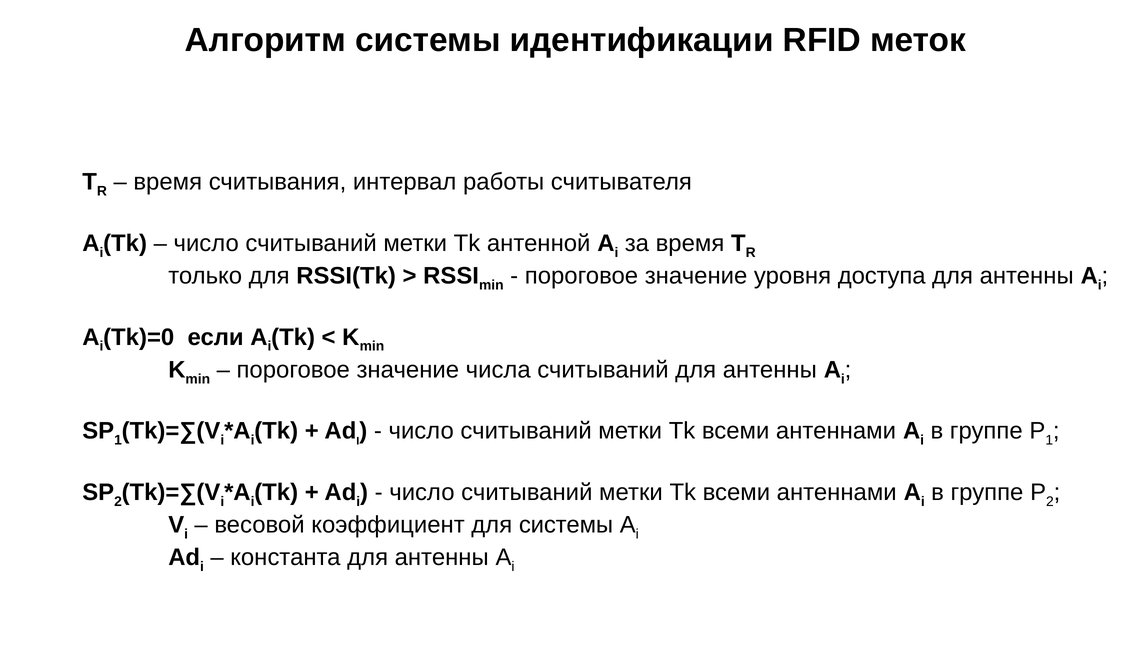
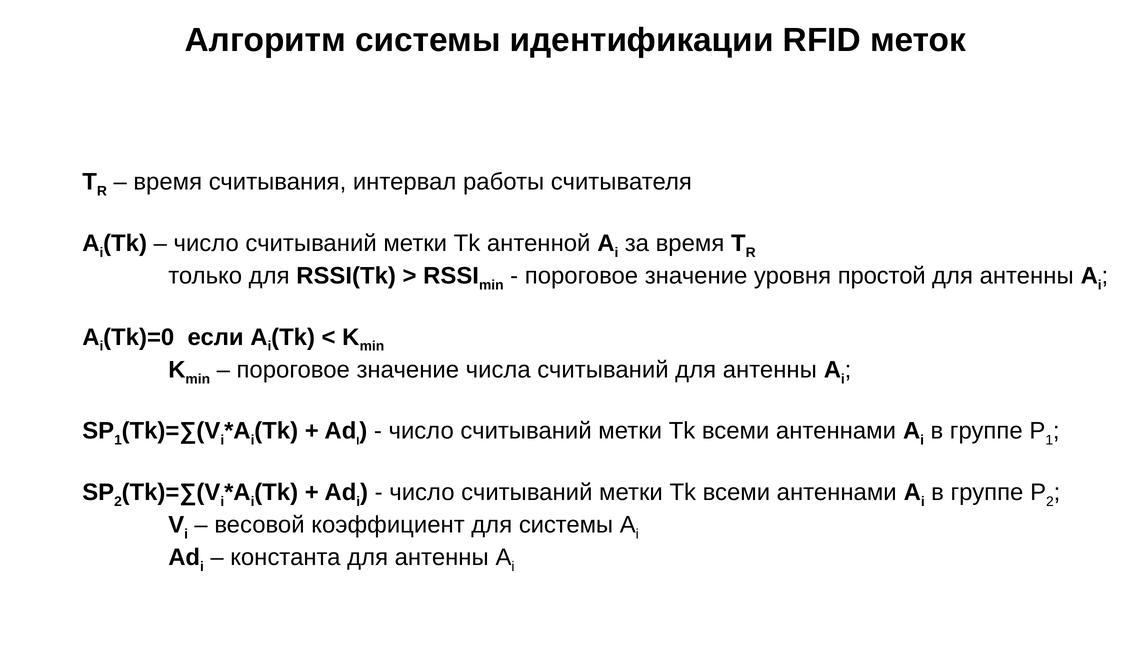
доступа: доступа -> простой
